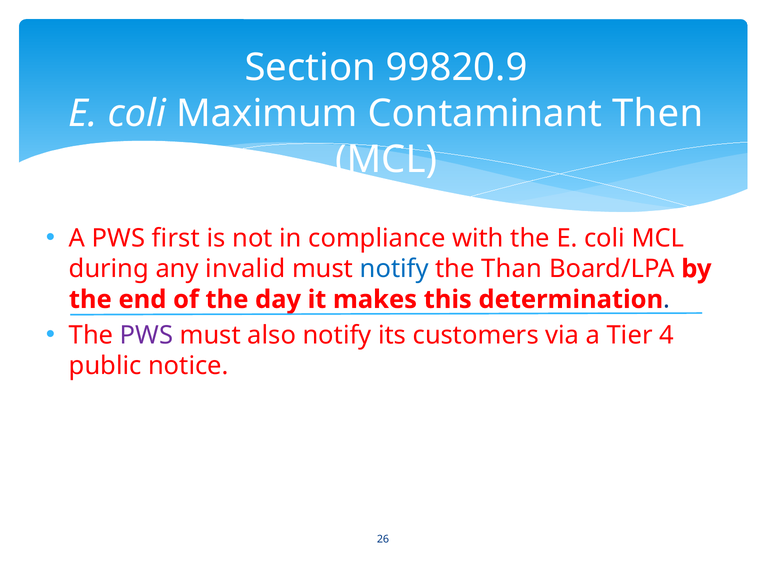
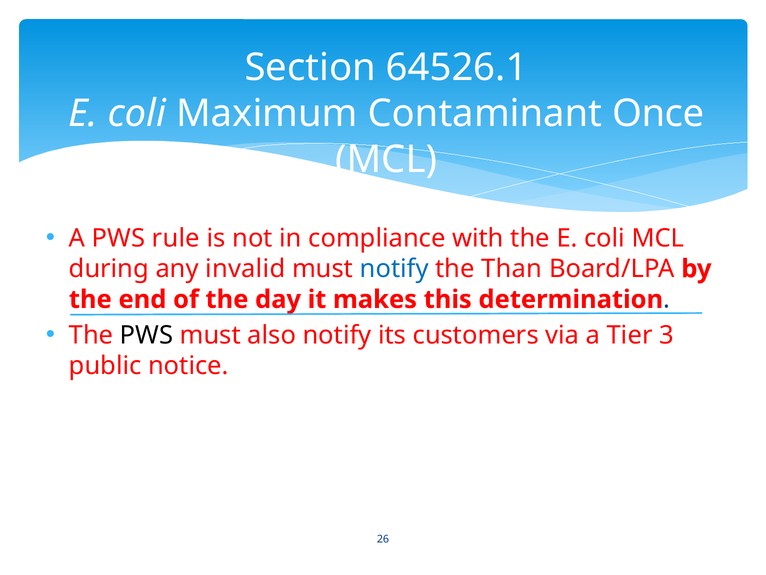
99820.9: 99820.9 -> 64526.1
Then: Then -> Once
first: first -> rule
PWS at (146, 335) colour: purple -> black
4: 4 -> 3
